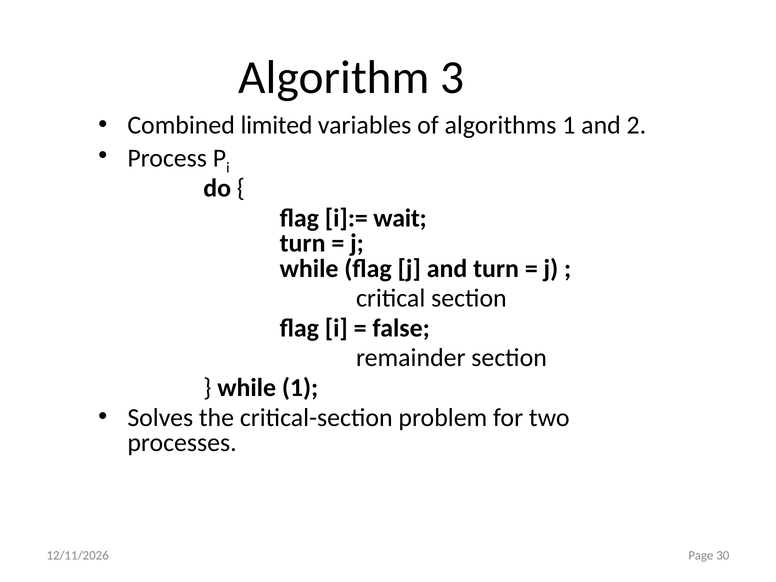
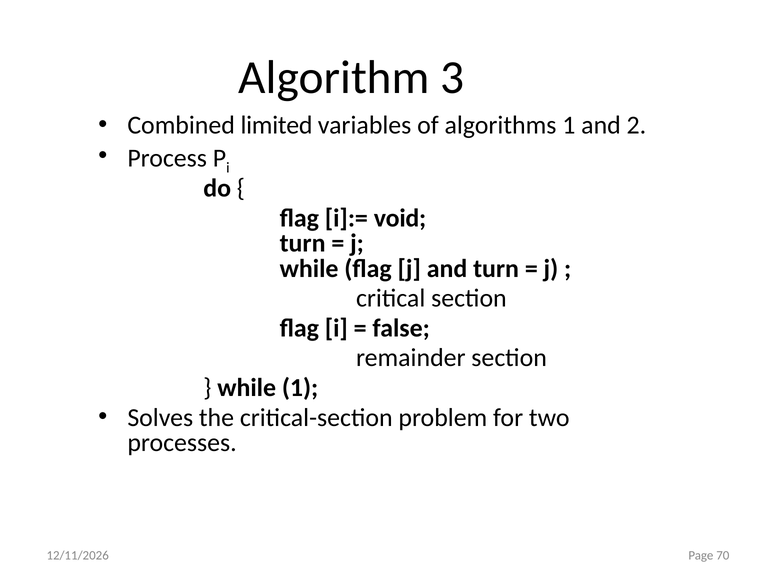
wait: wait -> void
30: 30 -> 70
